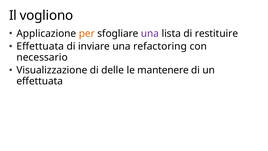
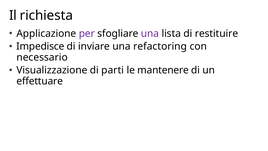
vogliono: vogliono -> richiesta
per colour: orange -> purple
Effettuata at (40, 46): Effettuata -> Impedisce
delle: delle -> parti
effettuata at (40, 81): effettuata -> effettuare
